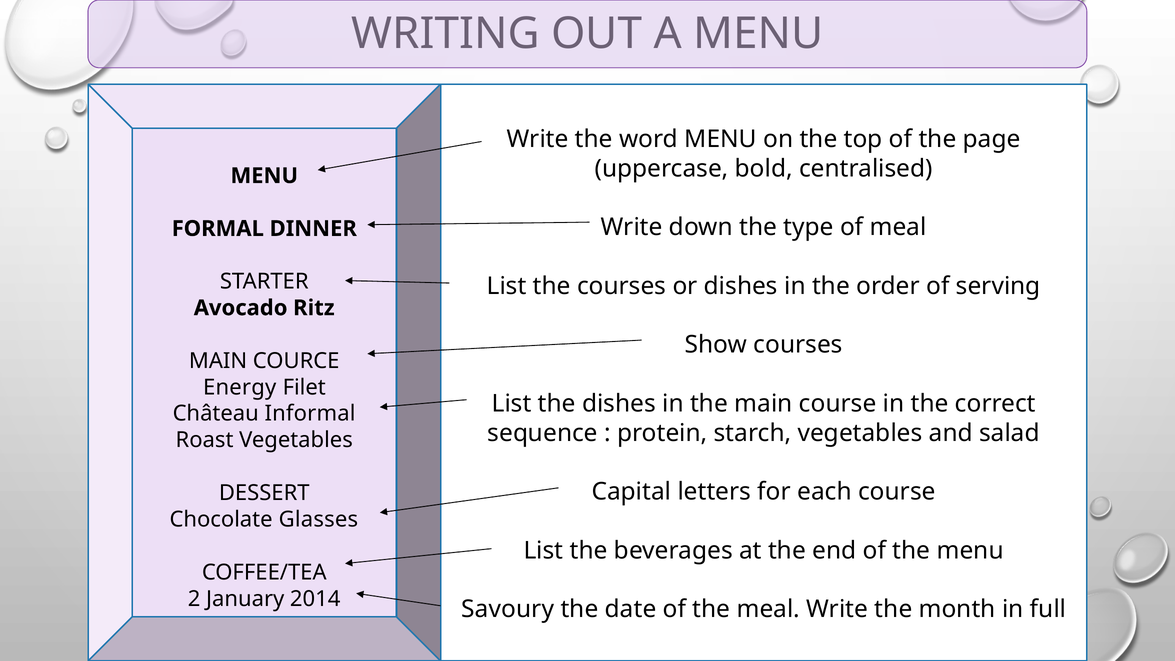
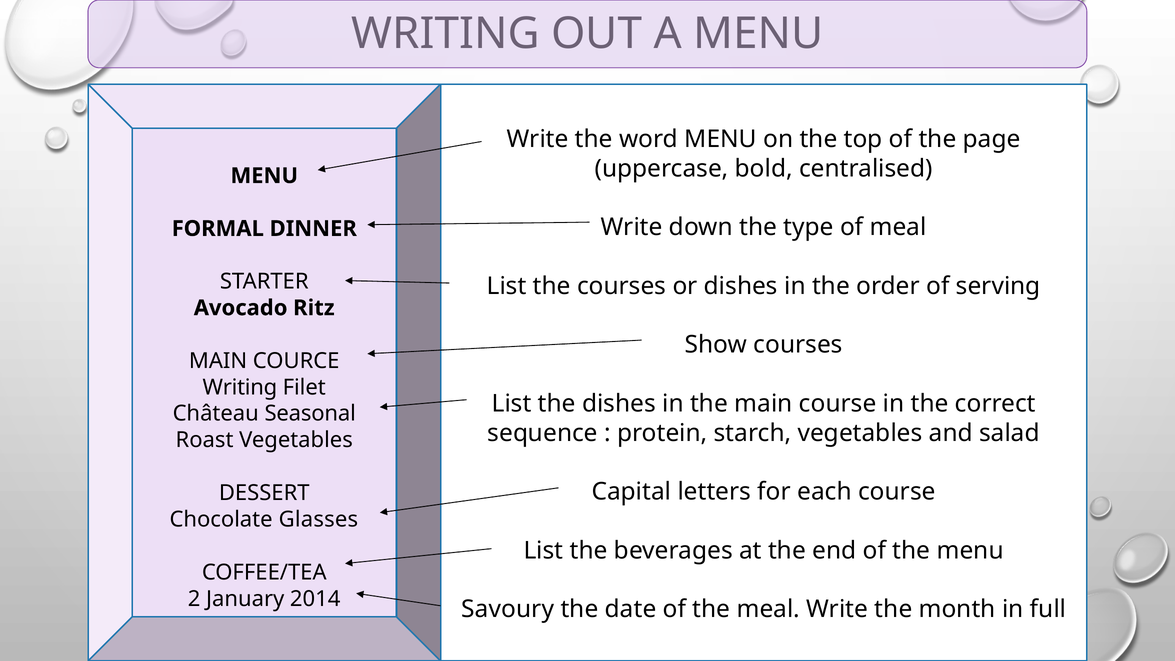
Energy at (240, 387): Energy -> Writing
Informal: Informal -> Seasonal
